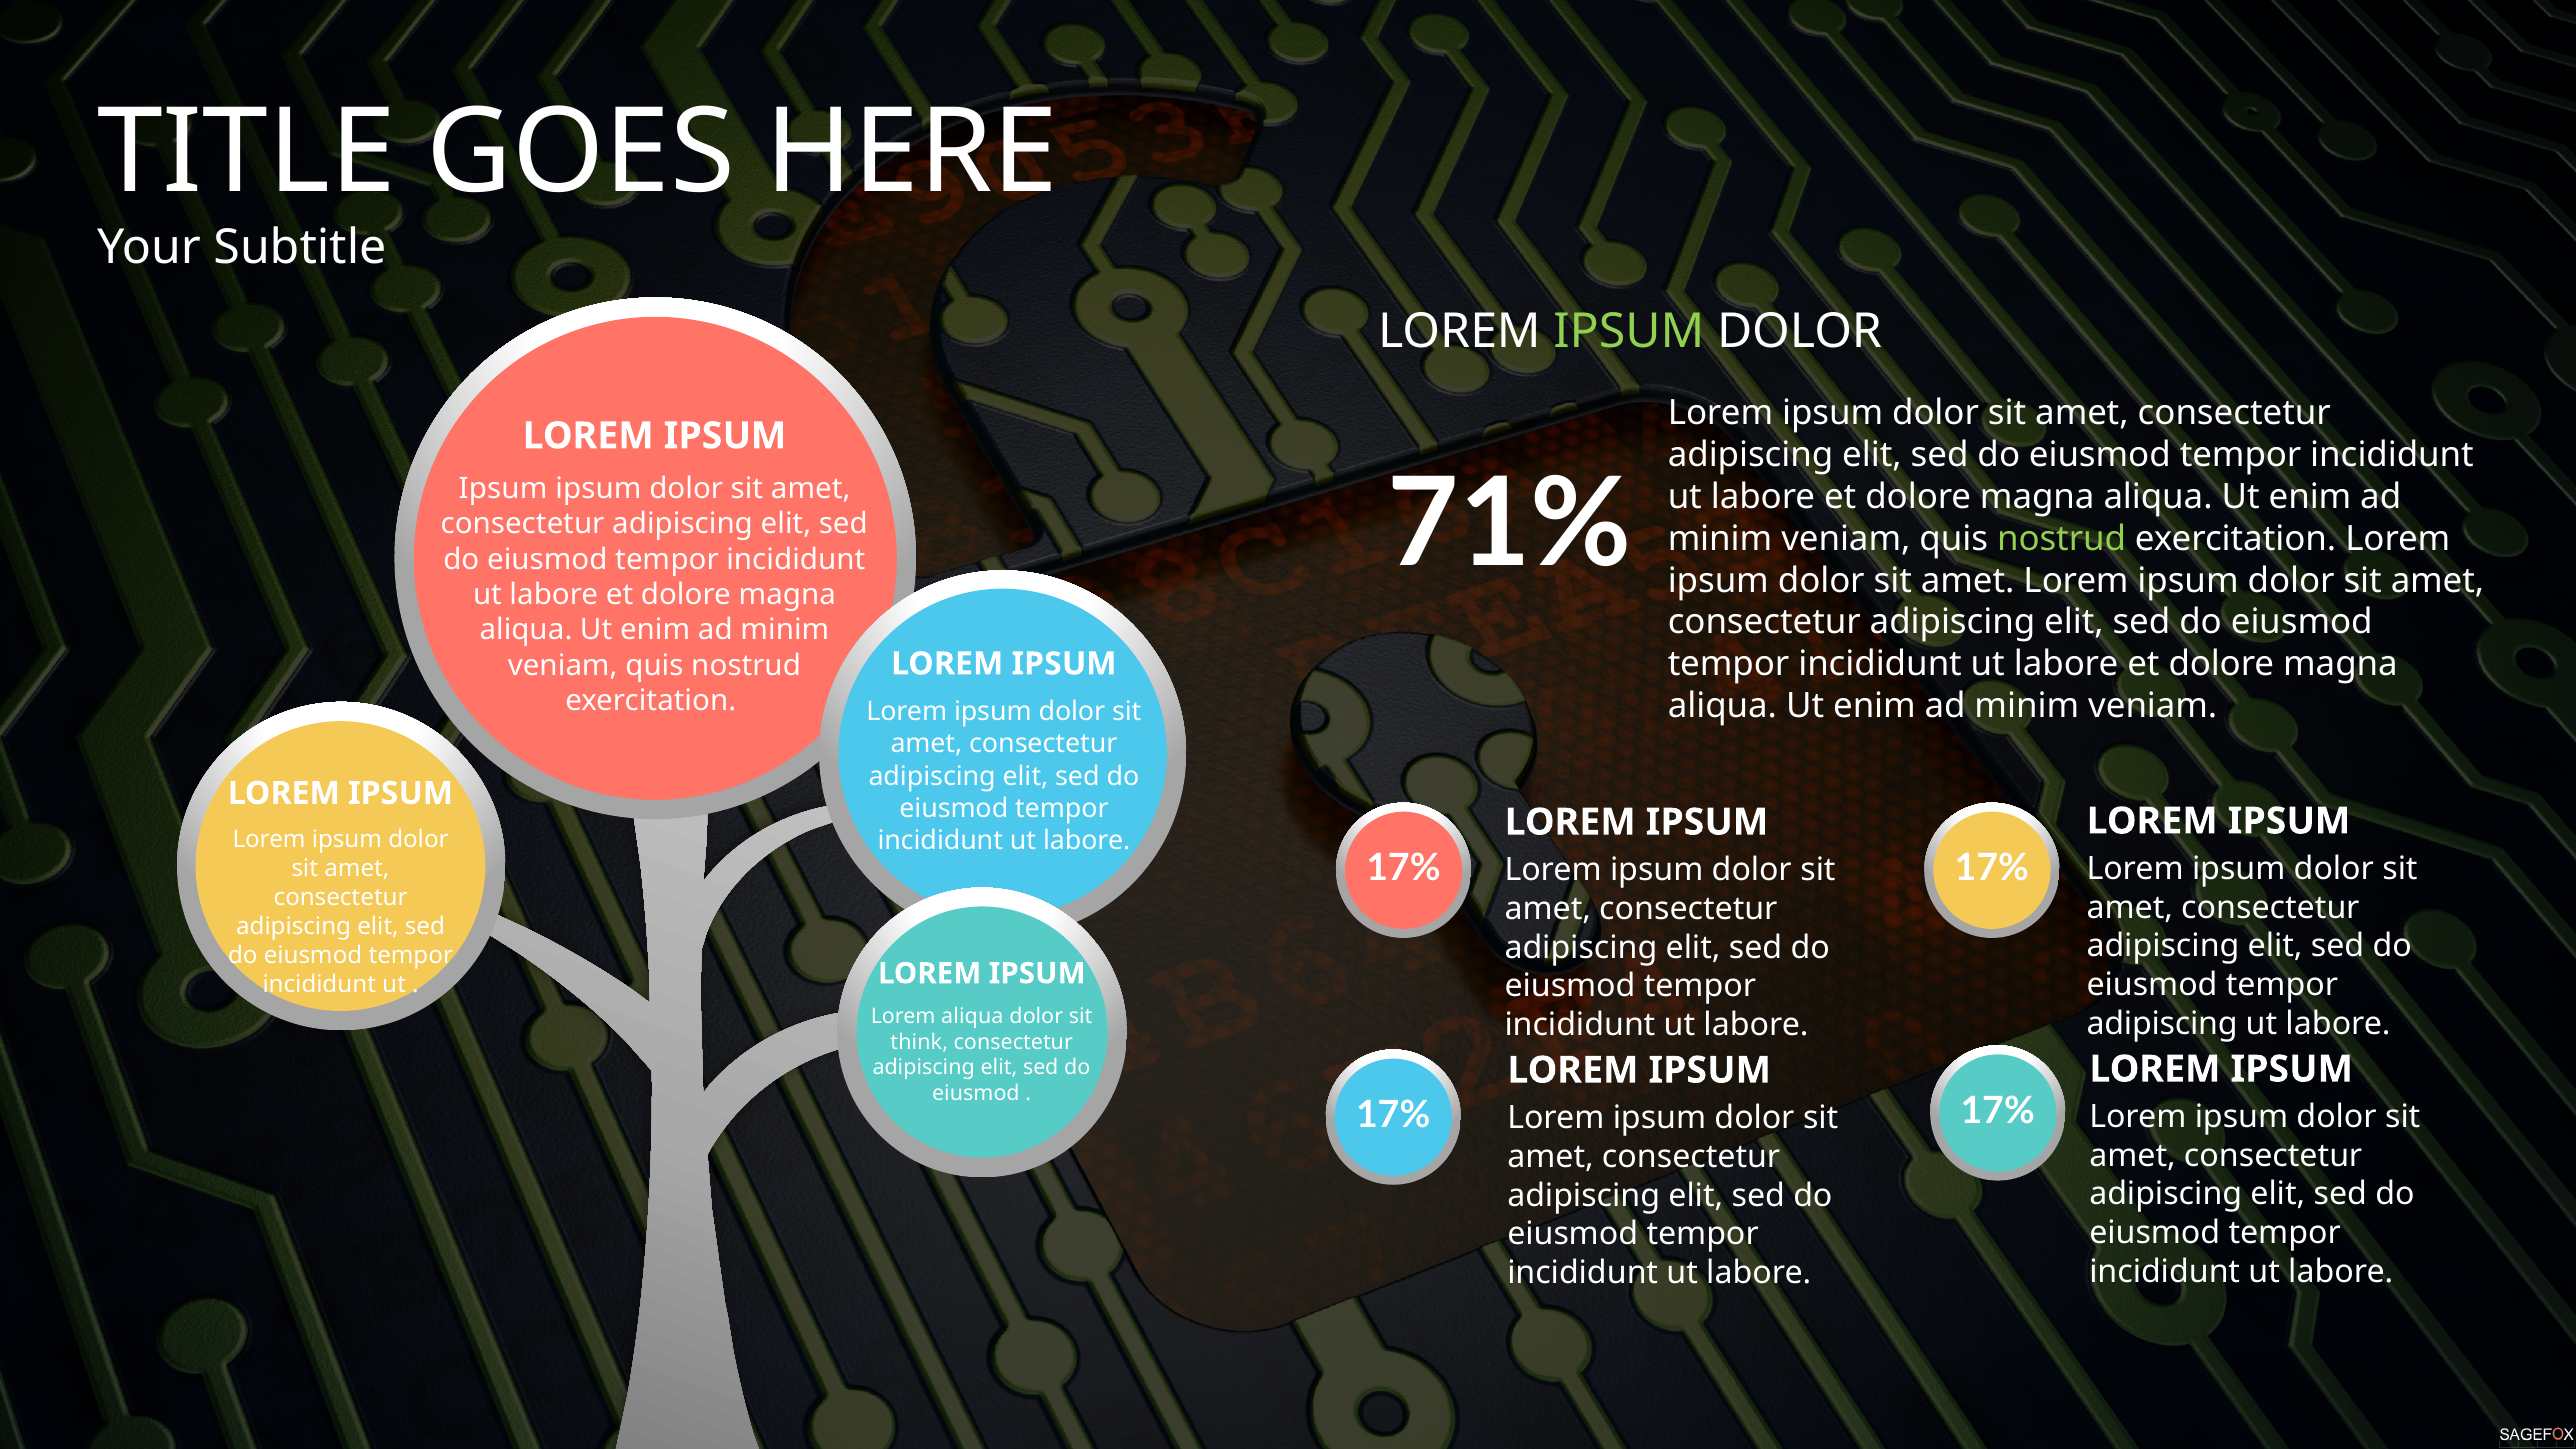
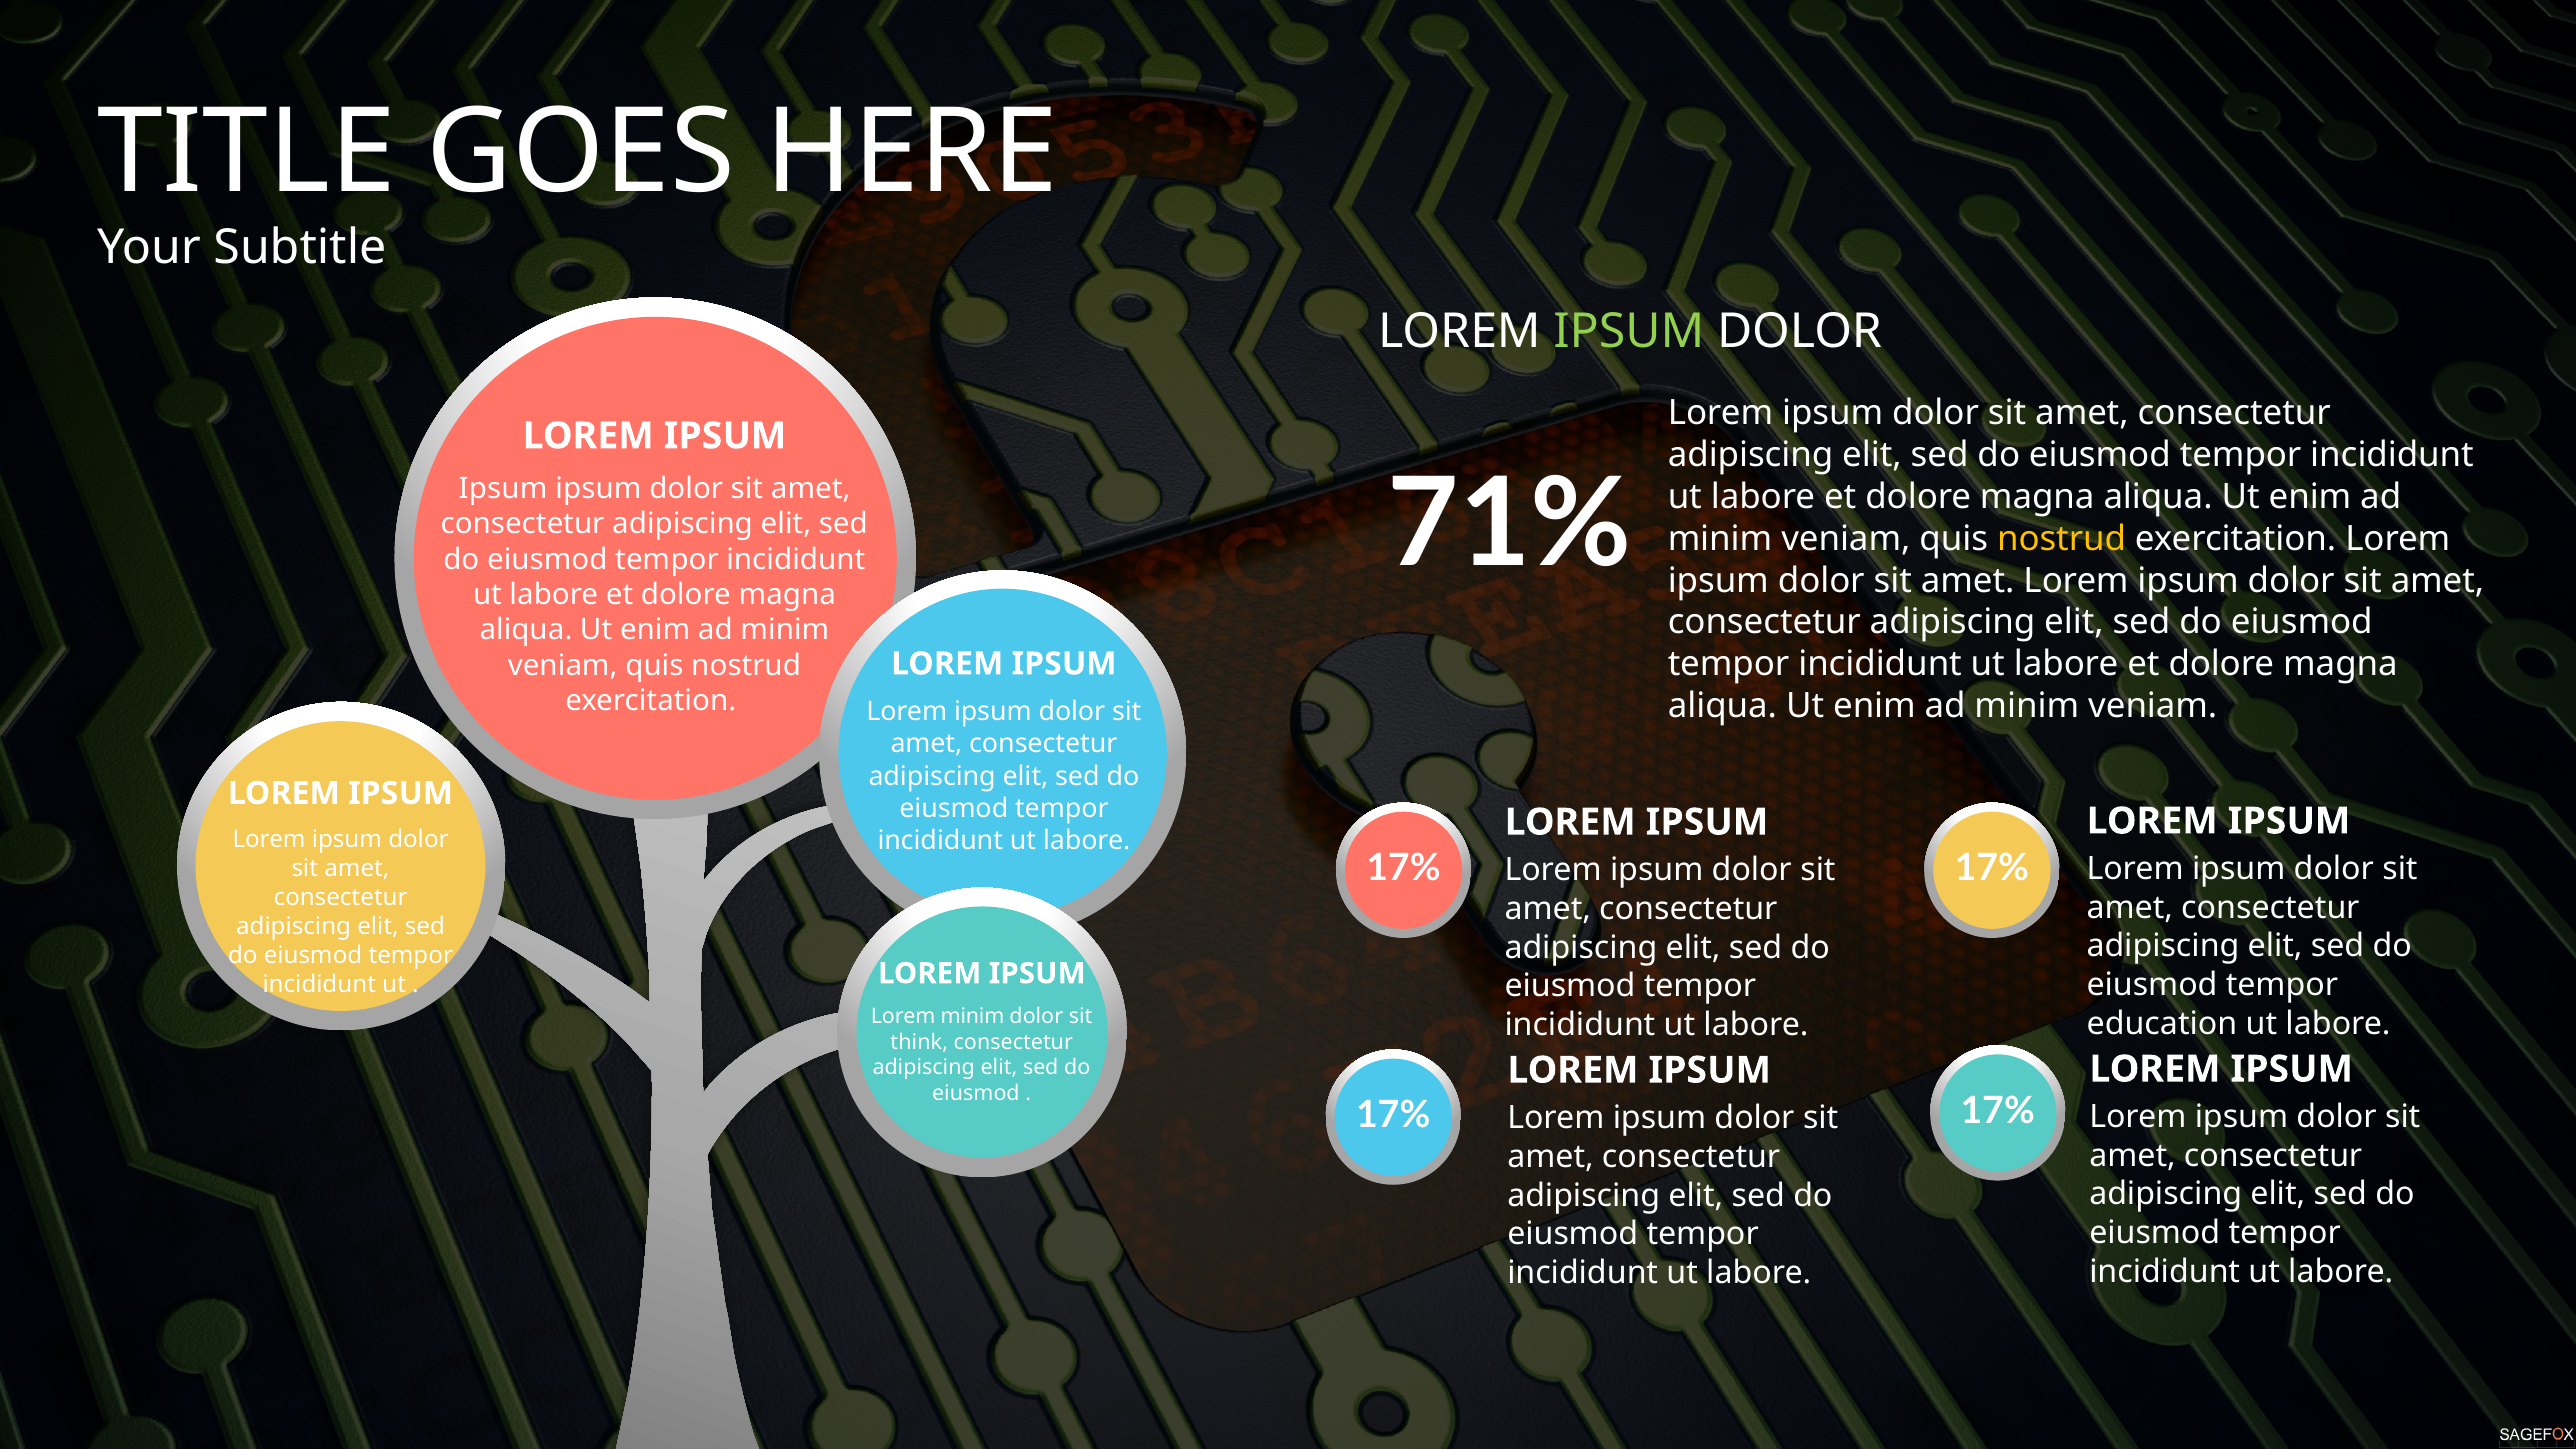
nostrud at (2062, 539) colour: light green -> yellow
Lorem aliqua: aliqua -> minim
adipiscing at (2162, 1024): adipiscing -> education
